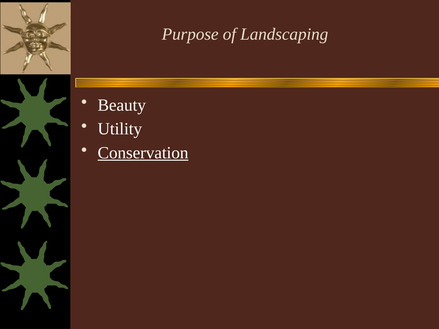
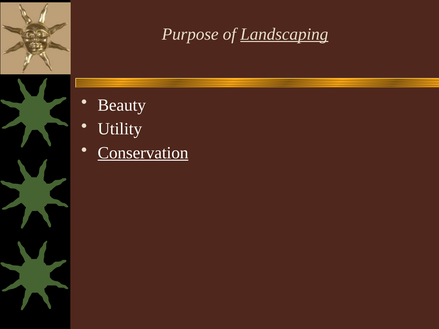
Landscaping underline: none -> present
